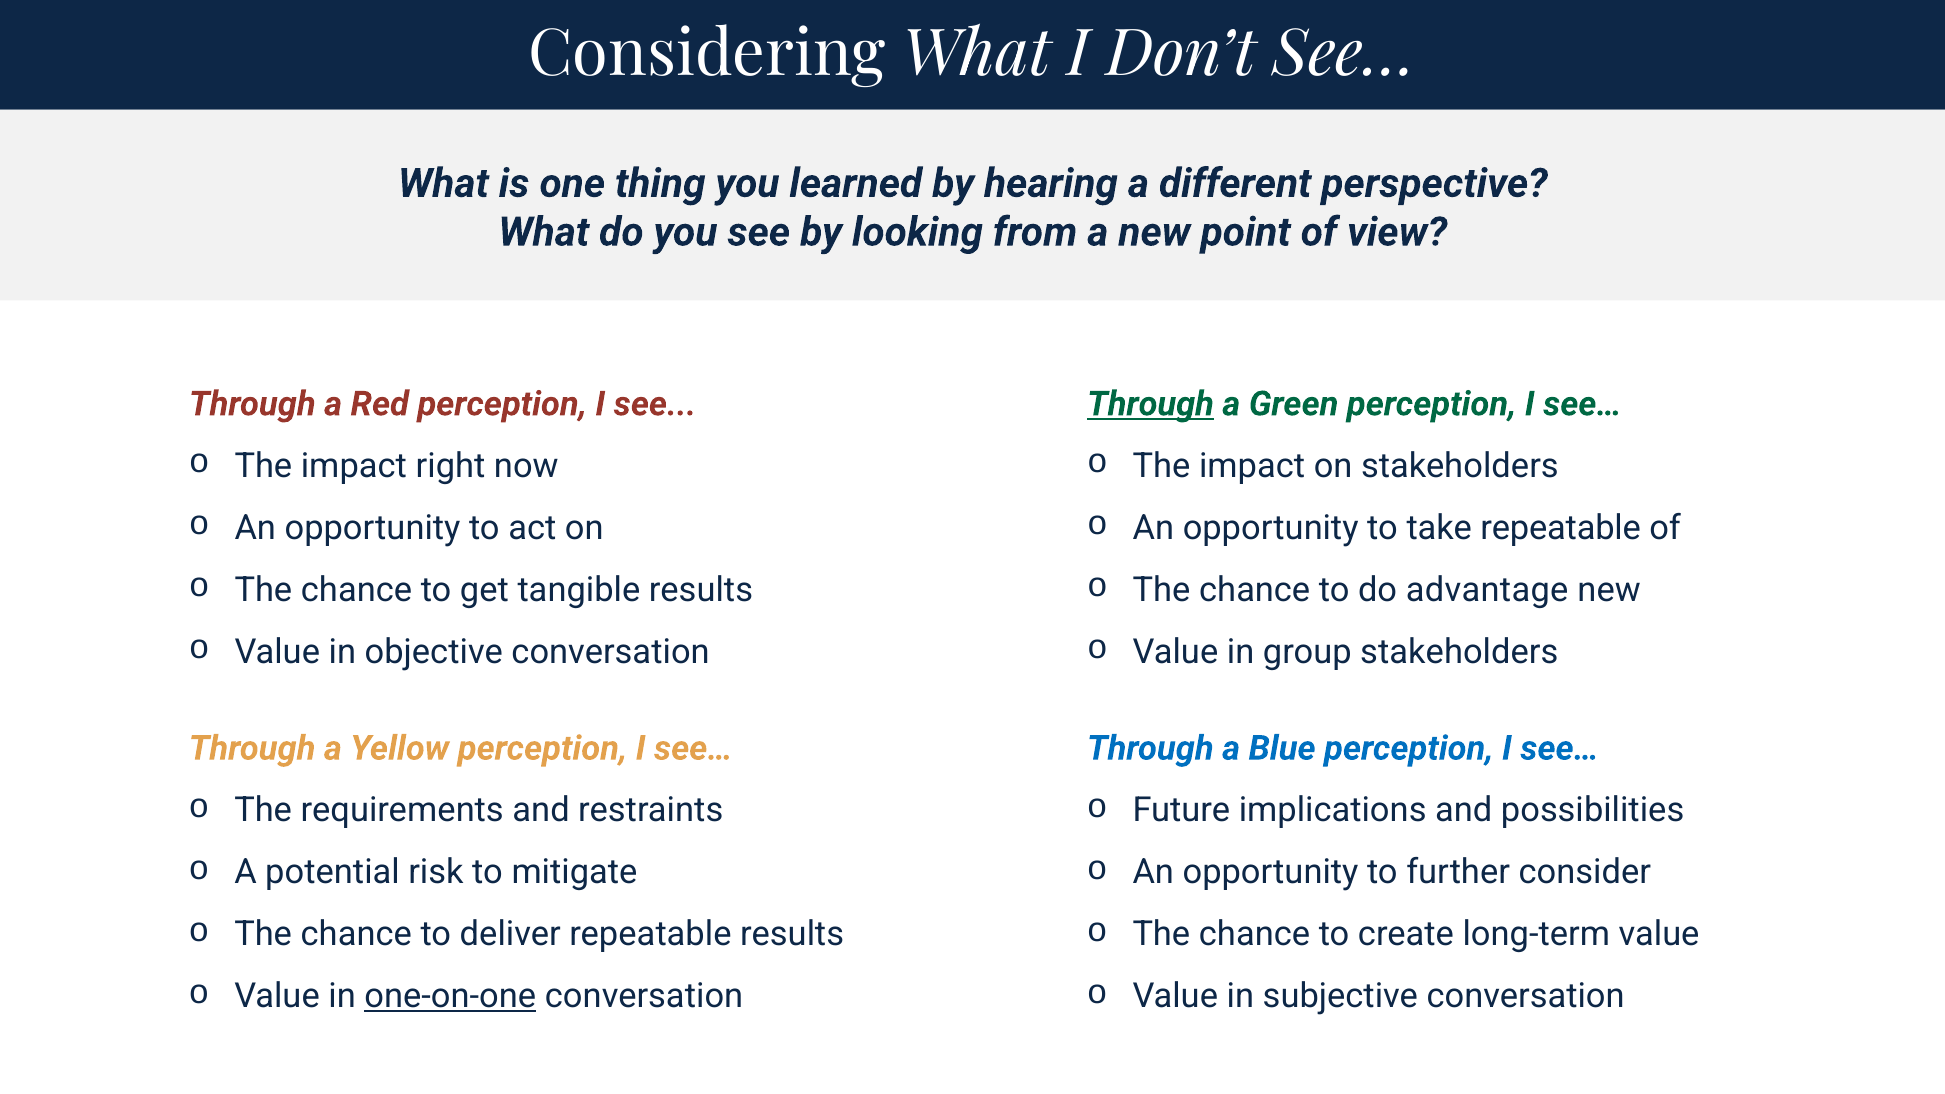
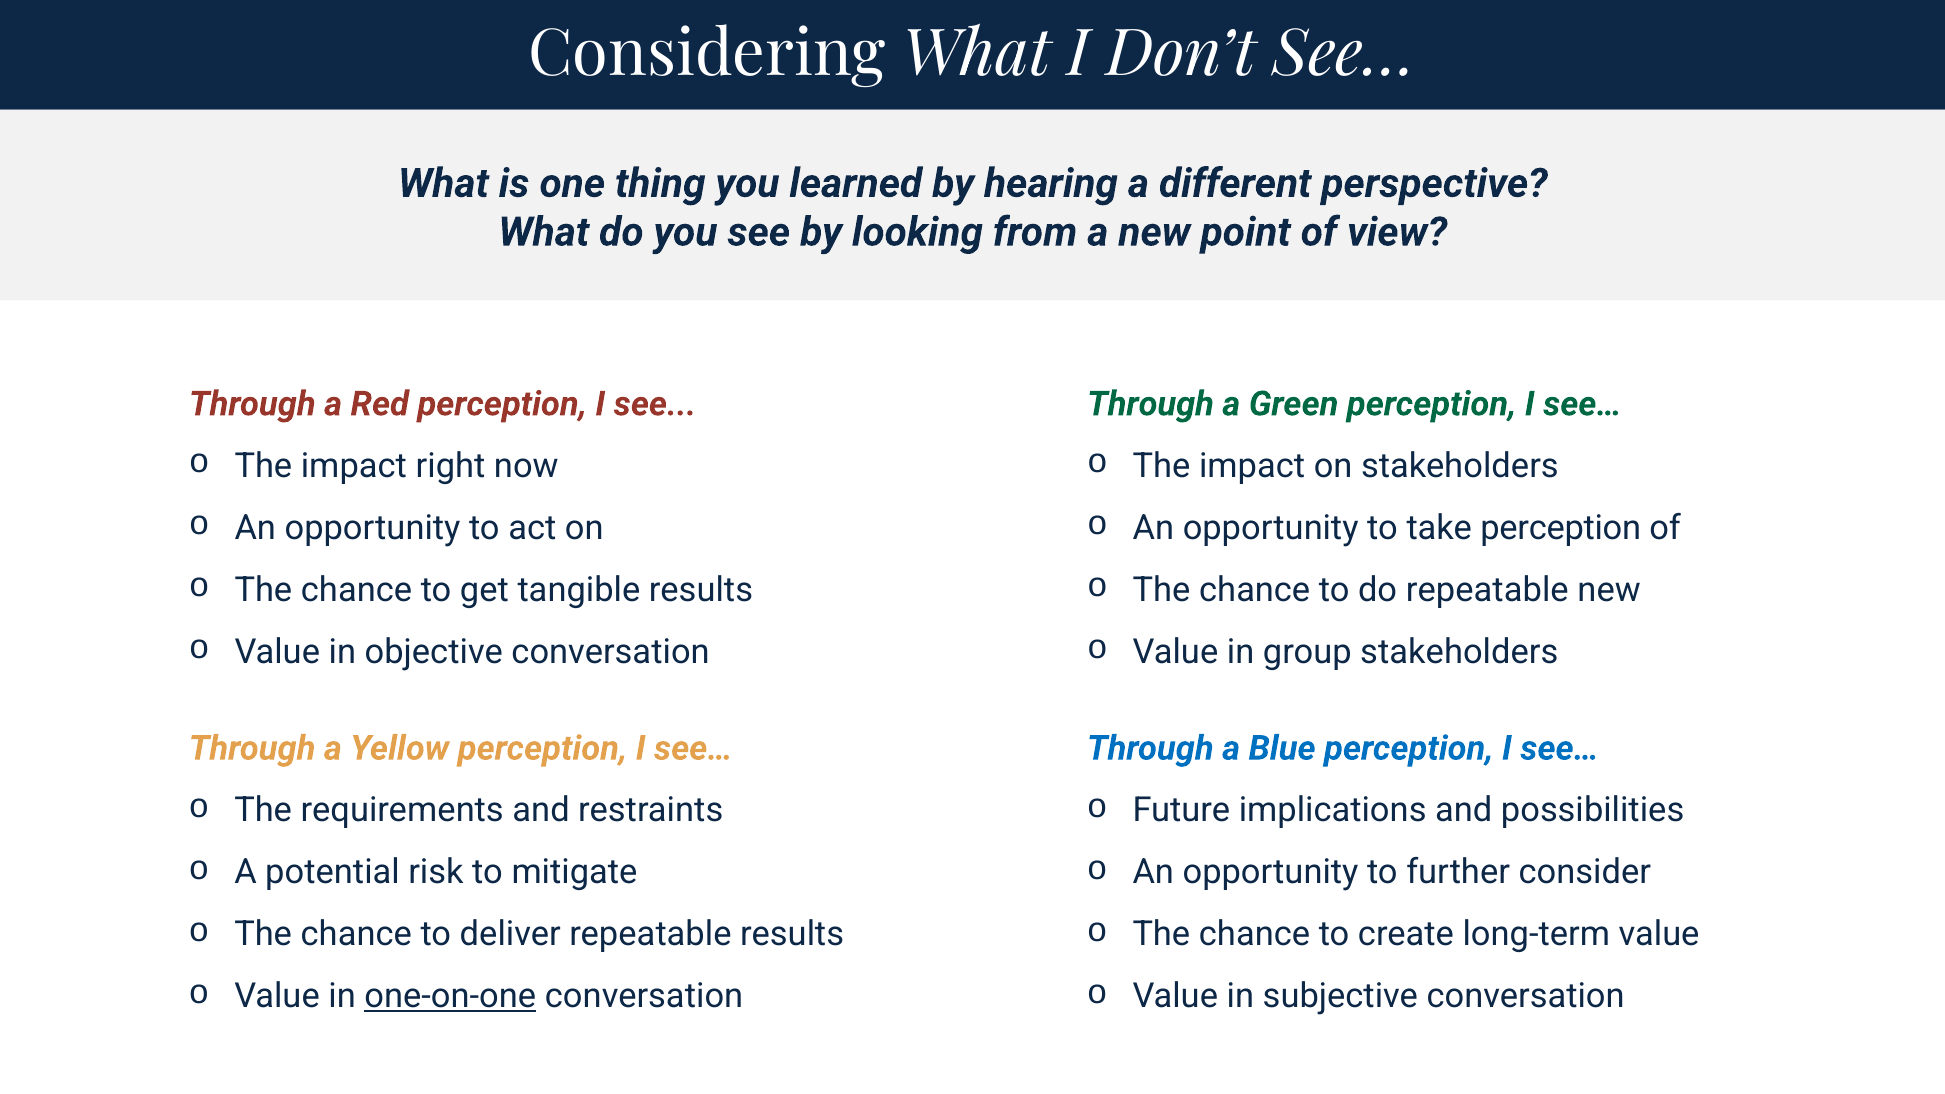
Through at (1150, 404) underline: present -> none
take repeatable: repeatable -> perception
do advantage: advantage -> repeatable
